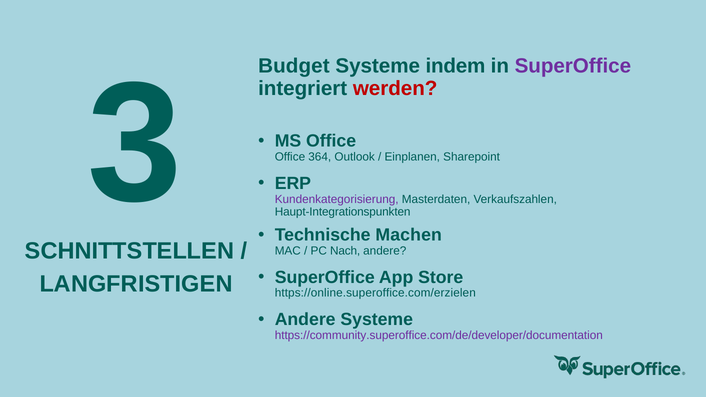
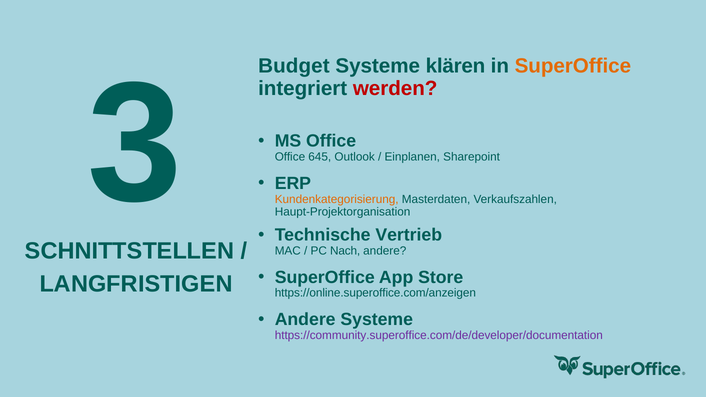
indem: indem -> klären
SuperOffice at (573, 66) colour: purple -> orange
364: 364 -> 645
Kundenkategorisierung colour: purple -> orange
Haupt-Integrationspunkten: Haupt-Integrationspunkten -> Haupt-Projektorganisation
Machen: Machen -> Vertrieb
https://online.superoffice.com/erzielen: https://online.superoffice.com/erzielen -> https://online.superoffice.com/anzeigen
